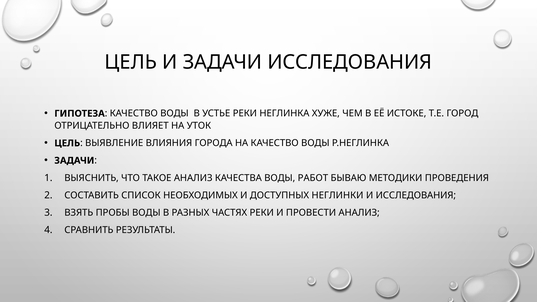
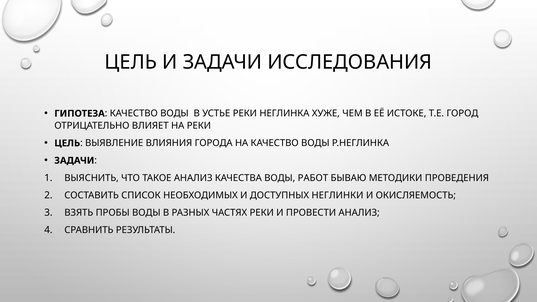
НА УТОК: УТОК -> РЕКИ
И ИССЛЕДОВАНИЯ: ИССЛЕДОВАНИЯ -> ОКИСЛЯЕМОСТЬ
